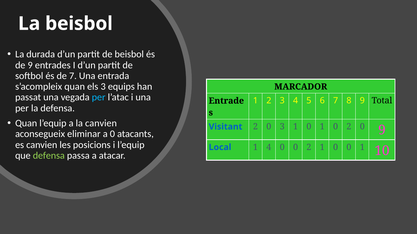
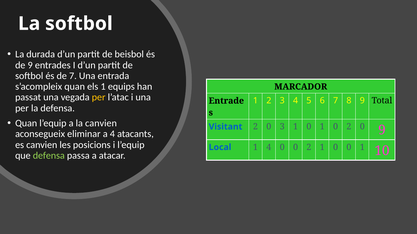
La beisbol: beisbol -> softbol
els 3: 3 -> 1
per at (99, 98) colour: light blue -> yellow
a 0: 0 -> 4
